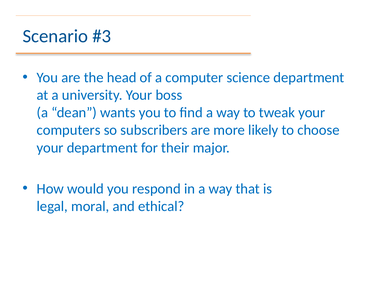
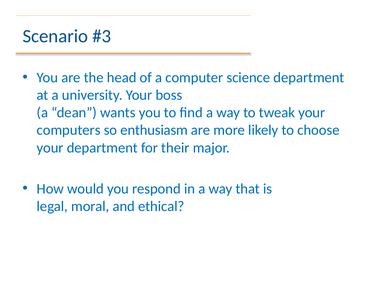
subscribers: subscribers -> enthusiasm
